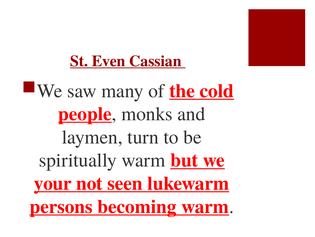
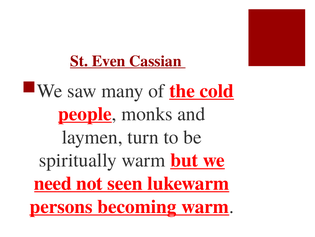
your: your -> need
